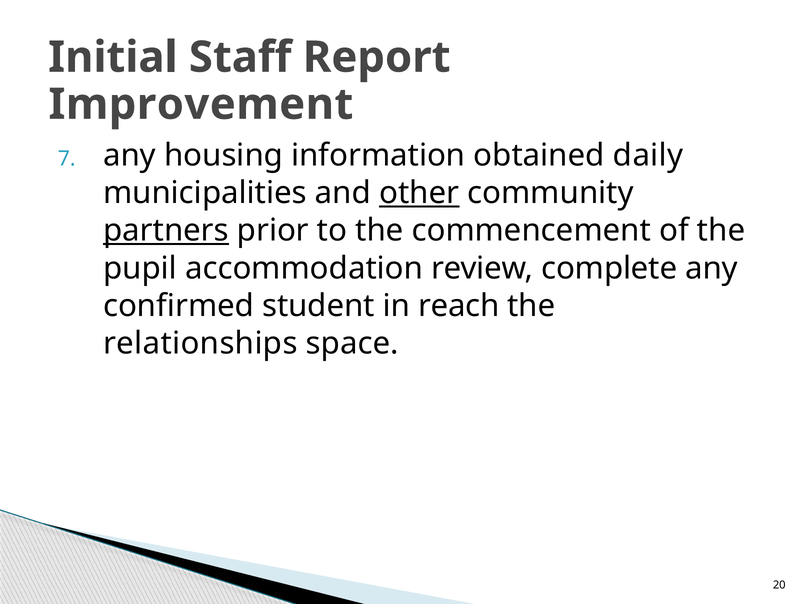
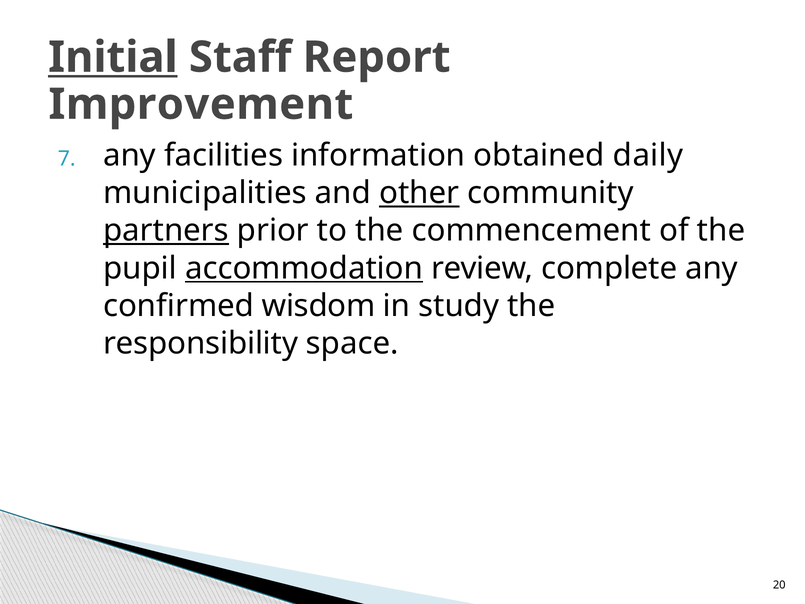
Initial underline: none -> present
housing: housing -> facilities
accommodation underline: none -> present
student: student -> wisdom
reach: reach -> study
relationships: relationships -> responsibility
